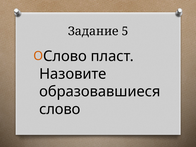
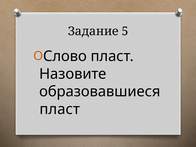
слово at (60, 109): слово -> пласт
